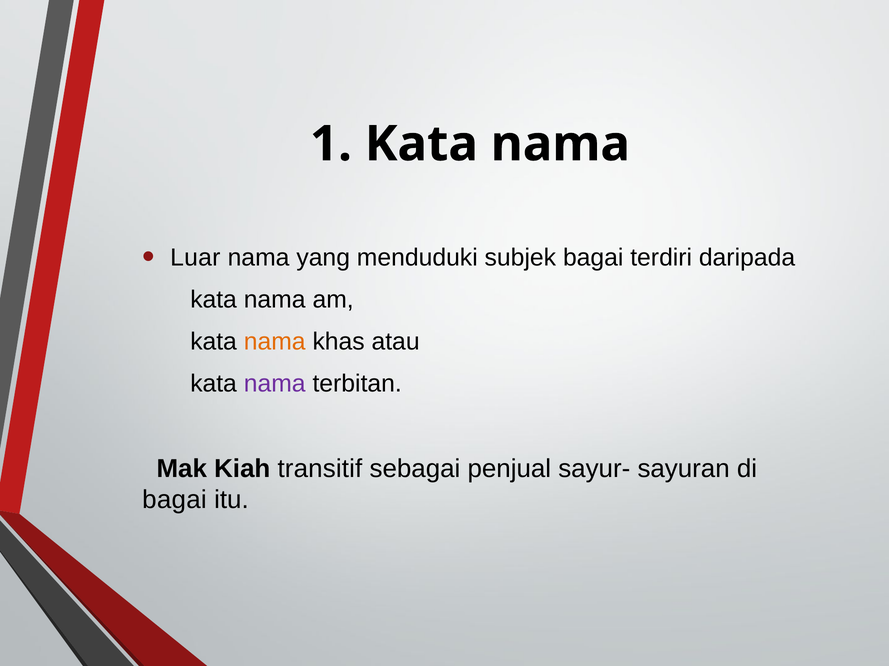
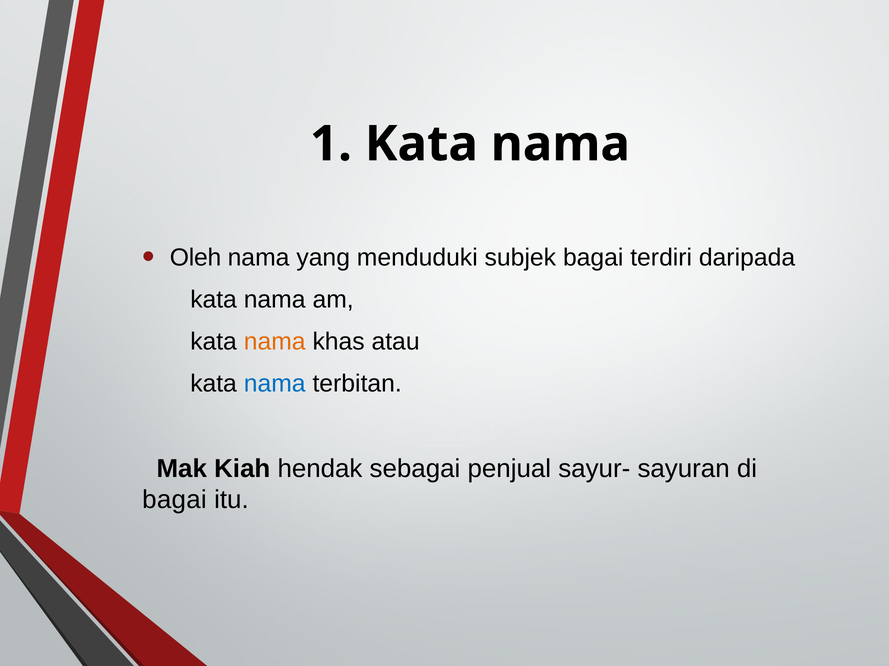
Luar: Luar -> Oleh
nama at (275, 384) colour: purple -> blue
transitif: transitif -> hendak
